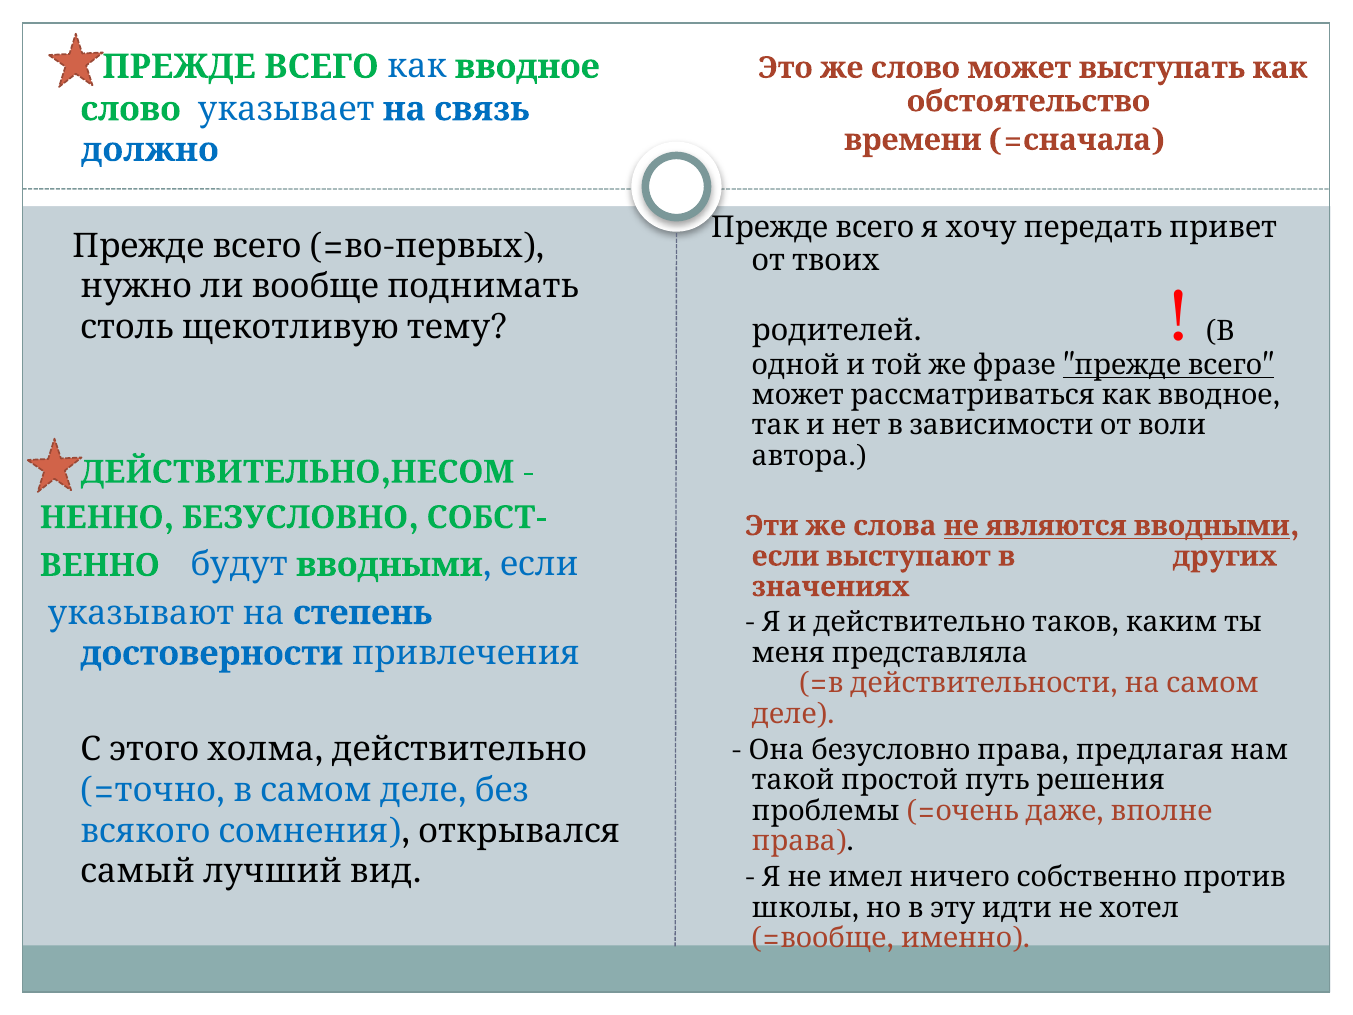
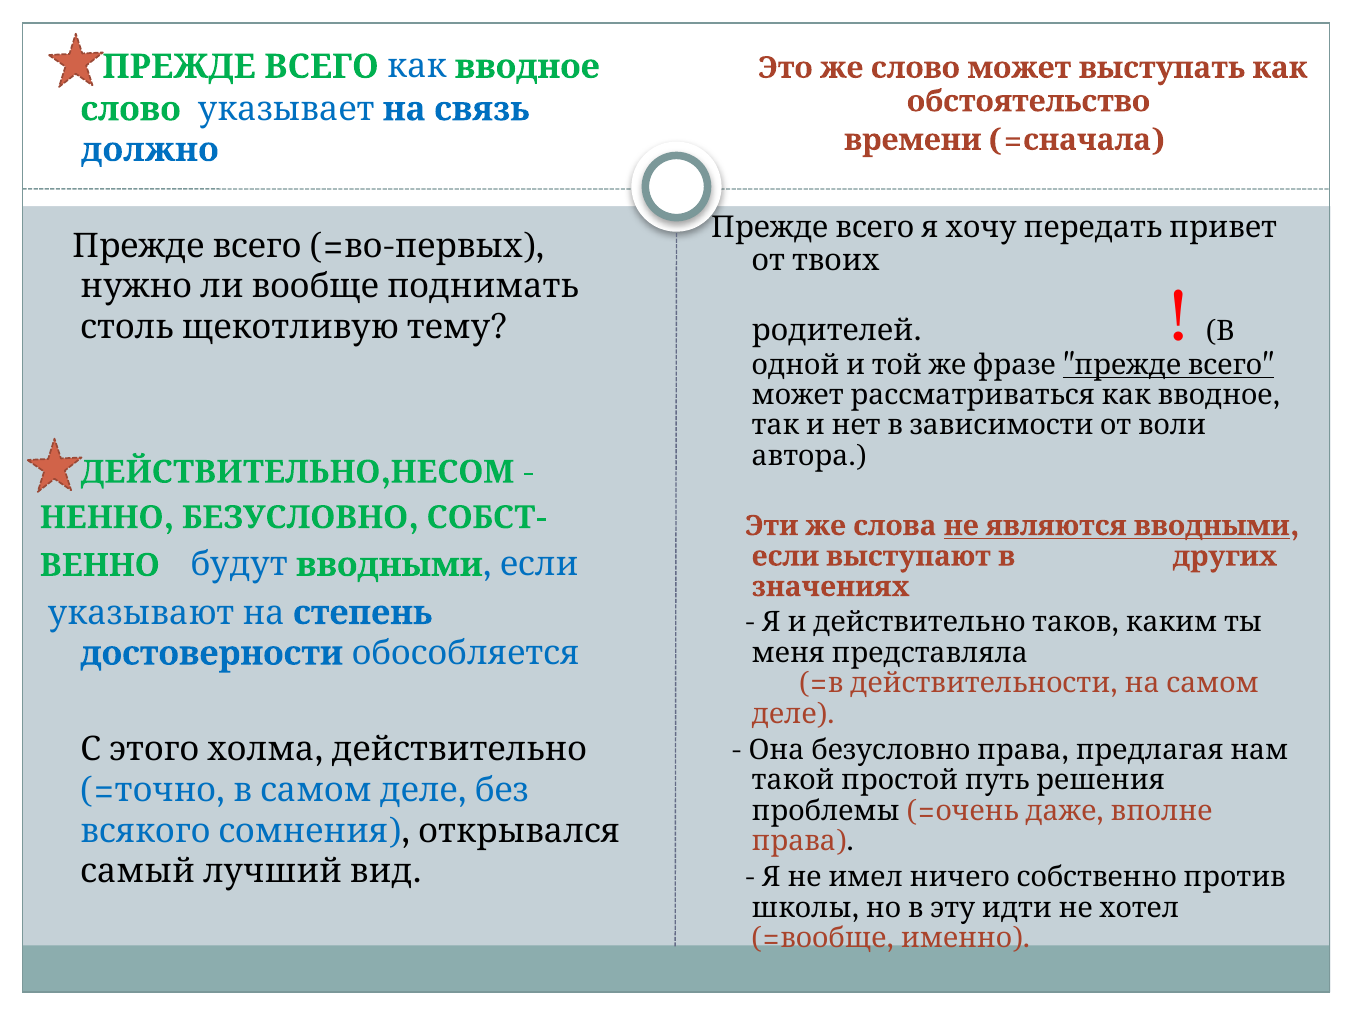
привлечения: привлечения -> обособляется
